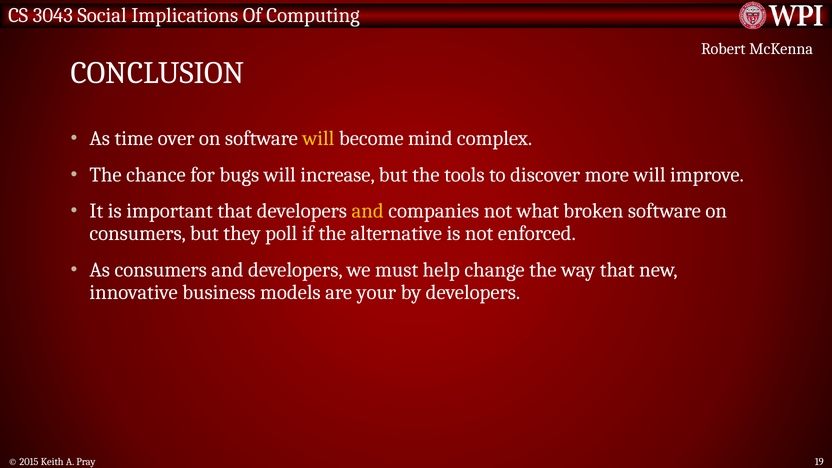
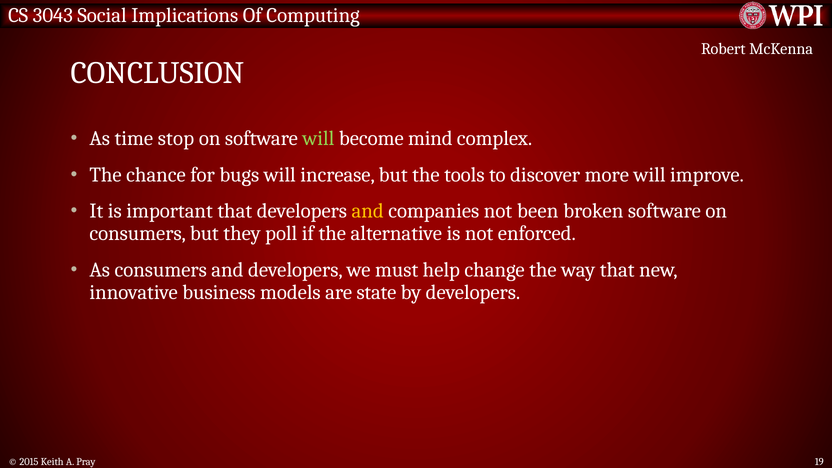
over: over -> stop
will at (318, 138) colour: yellow -> light green
what: what -> been
your: your -> state
